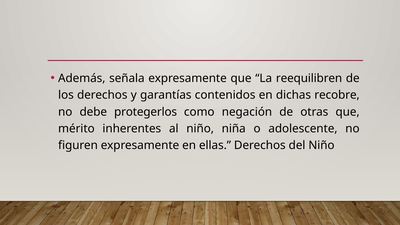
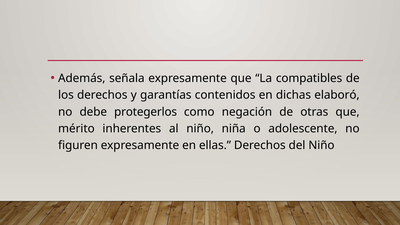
reequilibren: reequilibren -> compatibles
recobre: recobre -> elaboró
